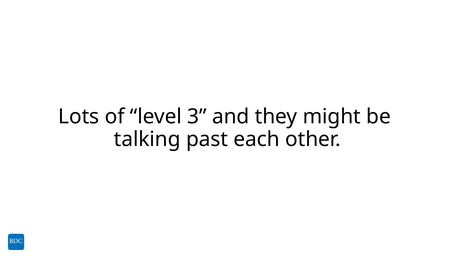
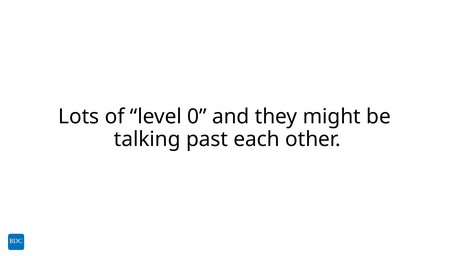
3: 3 -> 0
